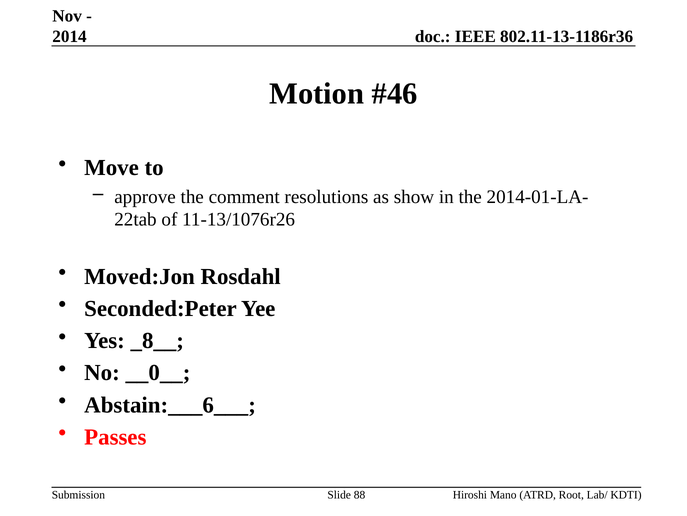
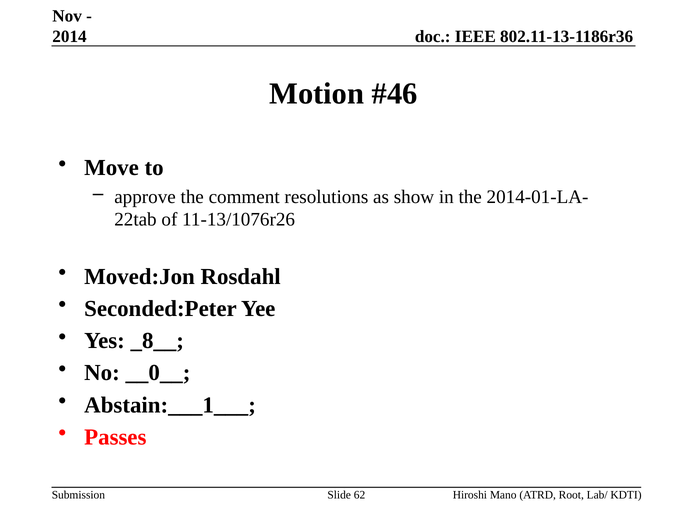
Abstain:___6___: Abstain:___6___ -> Abstain:___1___
88: 88 -> 62
